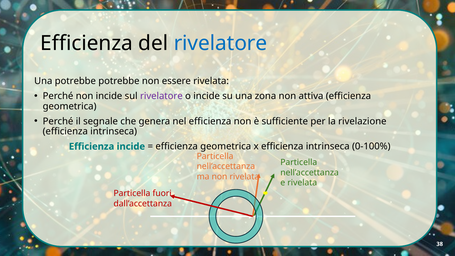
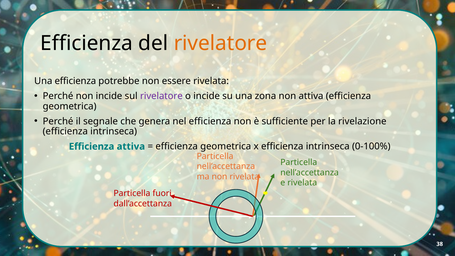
rivelatore at (220, 43) colour: blue -> orange
Una potrebbe: potrebbe -> efficienza
Efficienza incide: incide -> attiva
